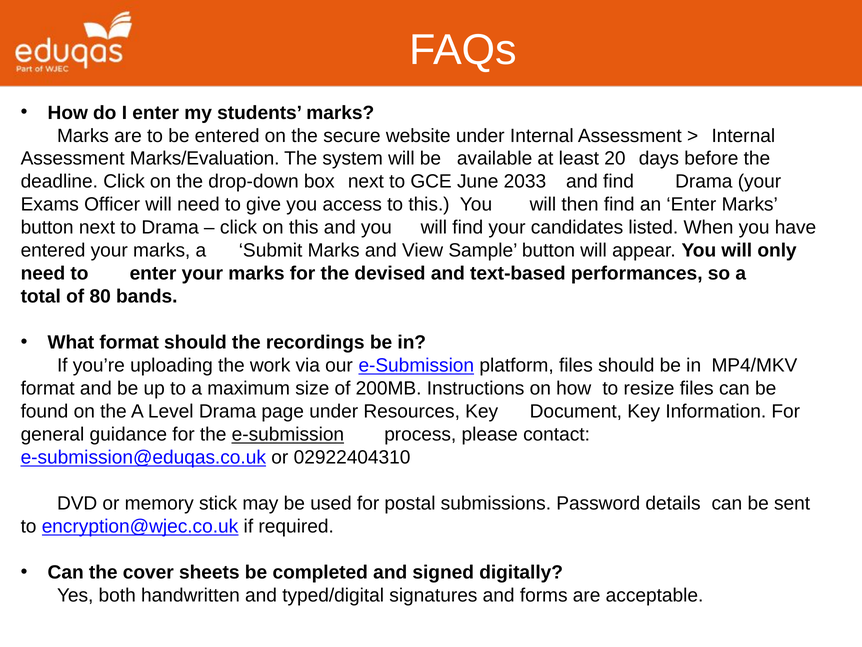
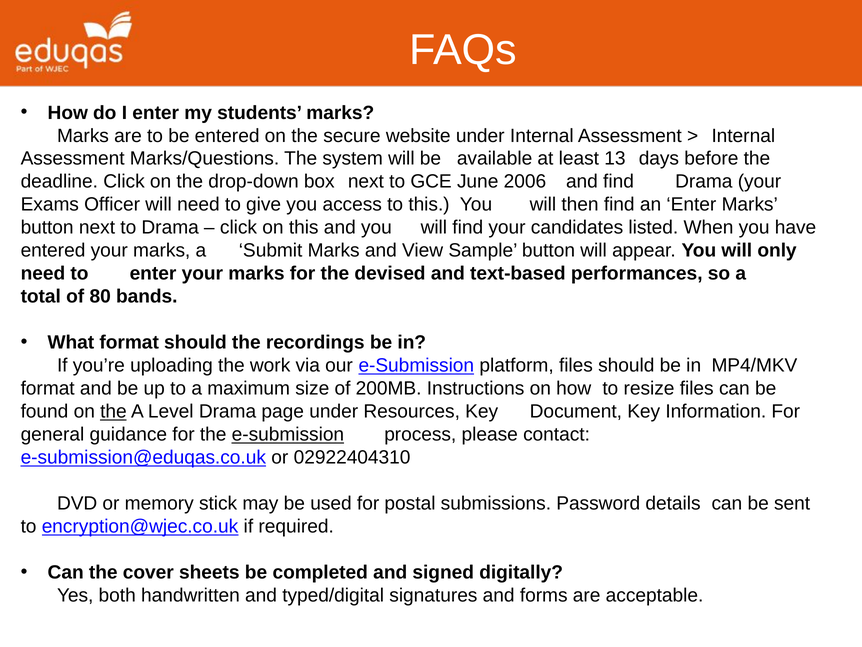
Marks/Evaluation: Marks/Evaluation -> Marks/Questions
20: 20 -> 13
2033: 2033 -> 2006
the at (113, 411) underline: none -> present
